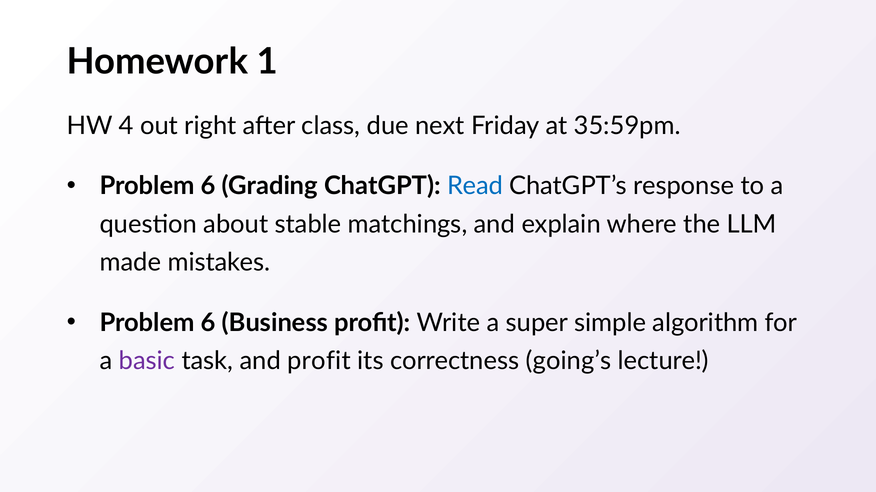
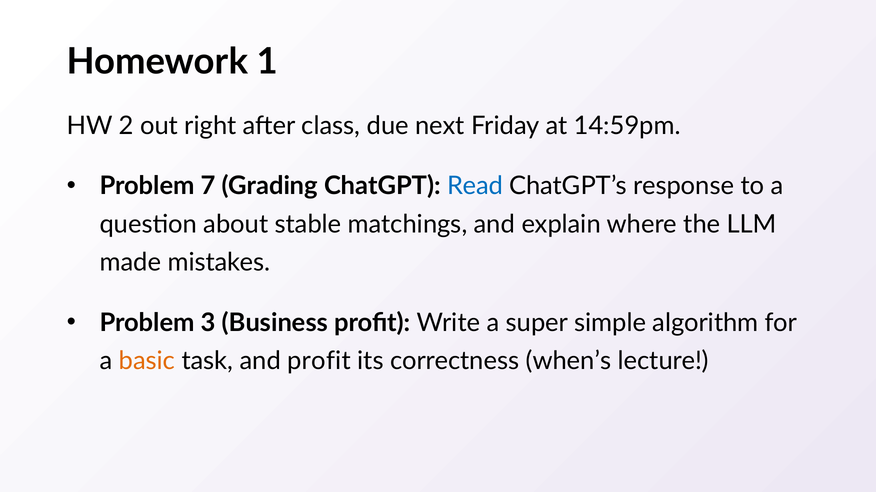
4: 4 -> 2
35:59pm: 35:59pm -> 14:59pm
6 at (208, 186): 6 -> 7
6 at (208, 323): 6 -> 3
basic colour: purple -> orange
going’s: going’s -> when’s
